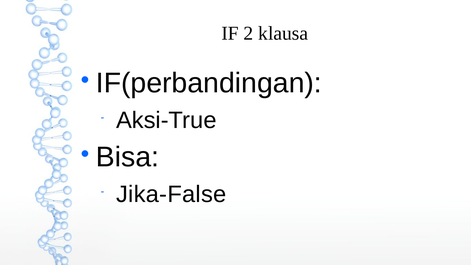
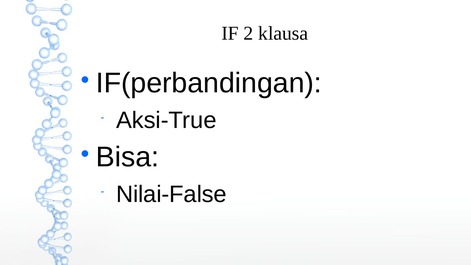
Jika-False: Jika-False -> Nilai-False
